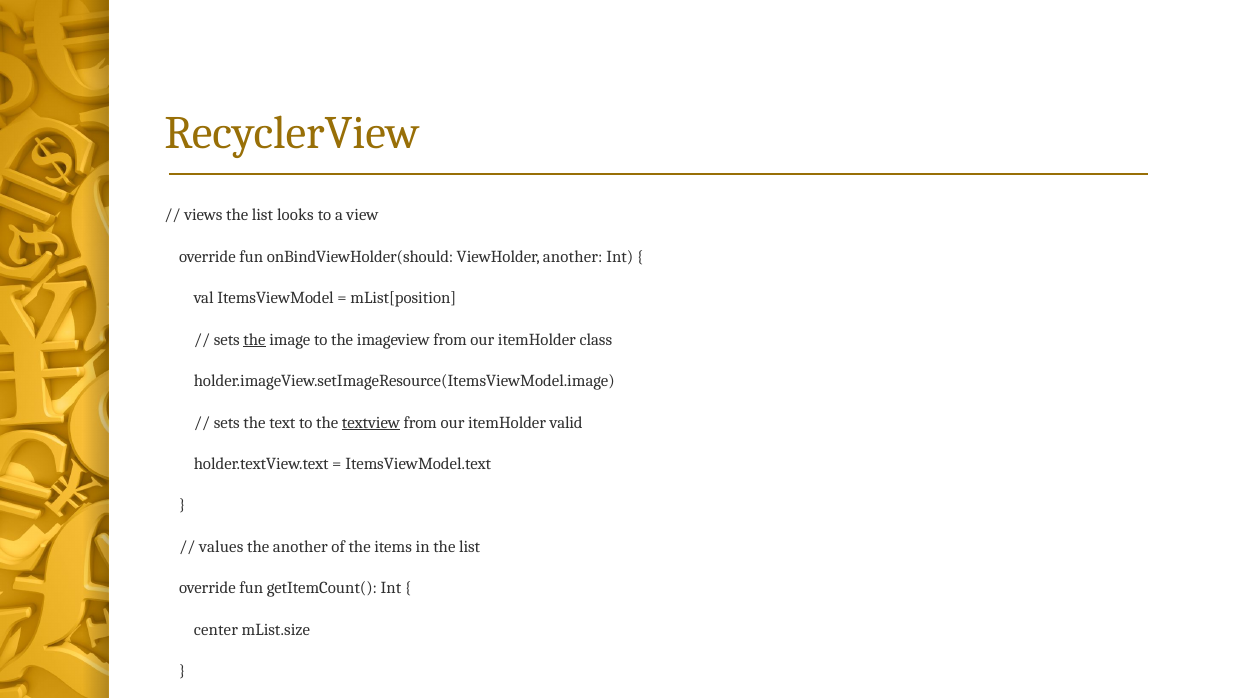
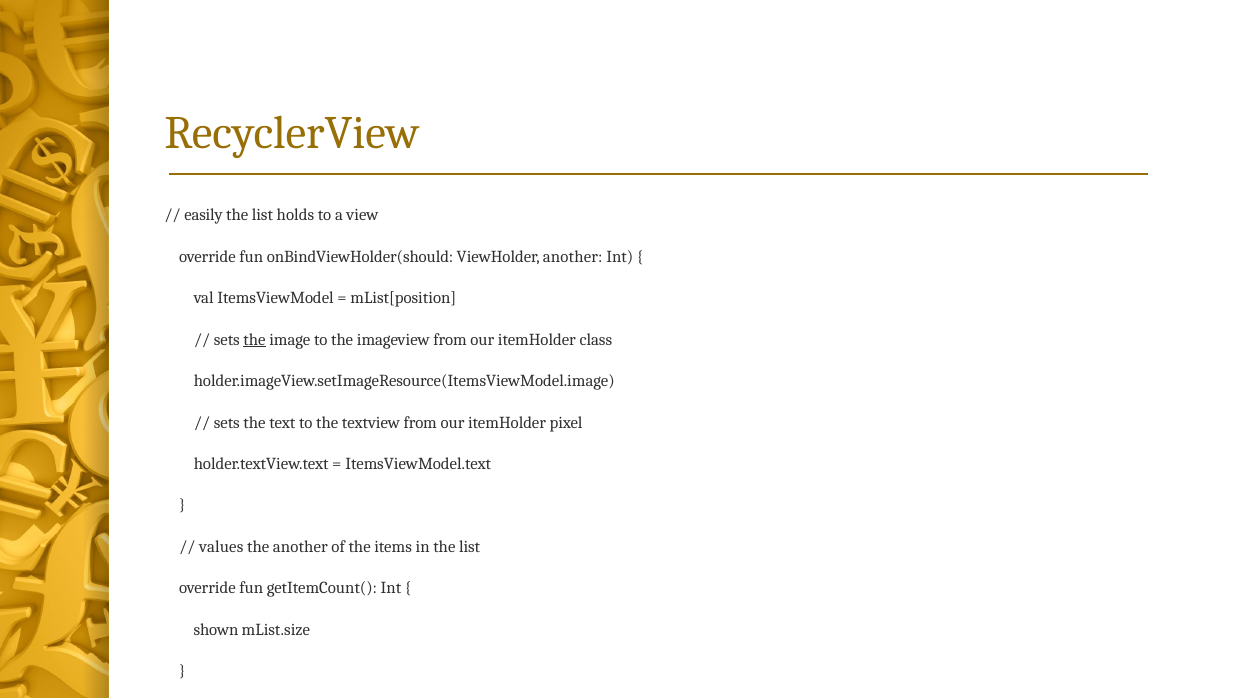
views: views -> easily
looks: looks -> holds
textview underline: present -> none
valid: valid -> pixel
center: center -> shown
